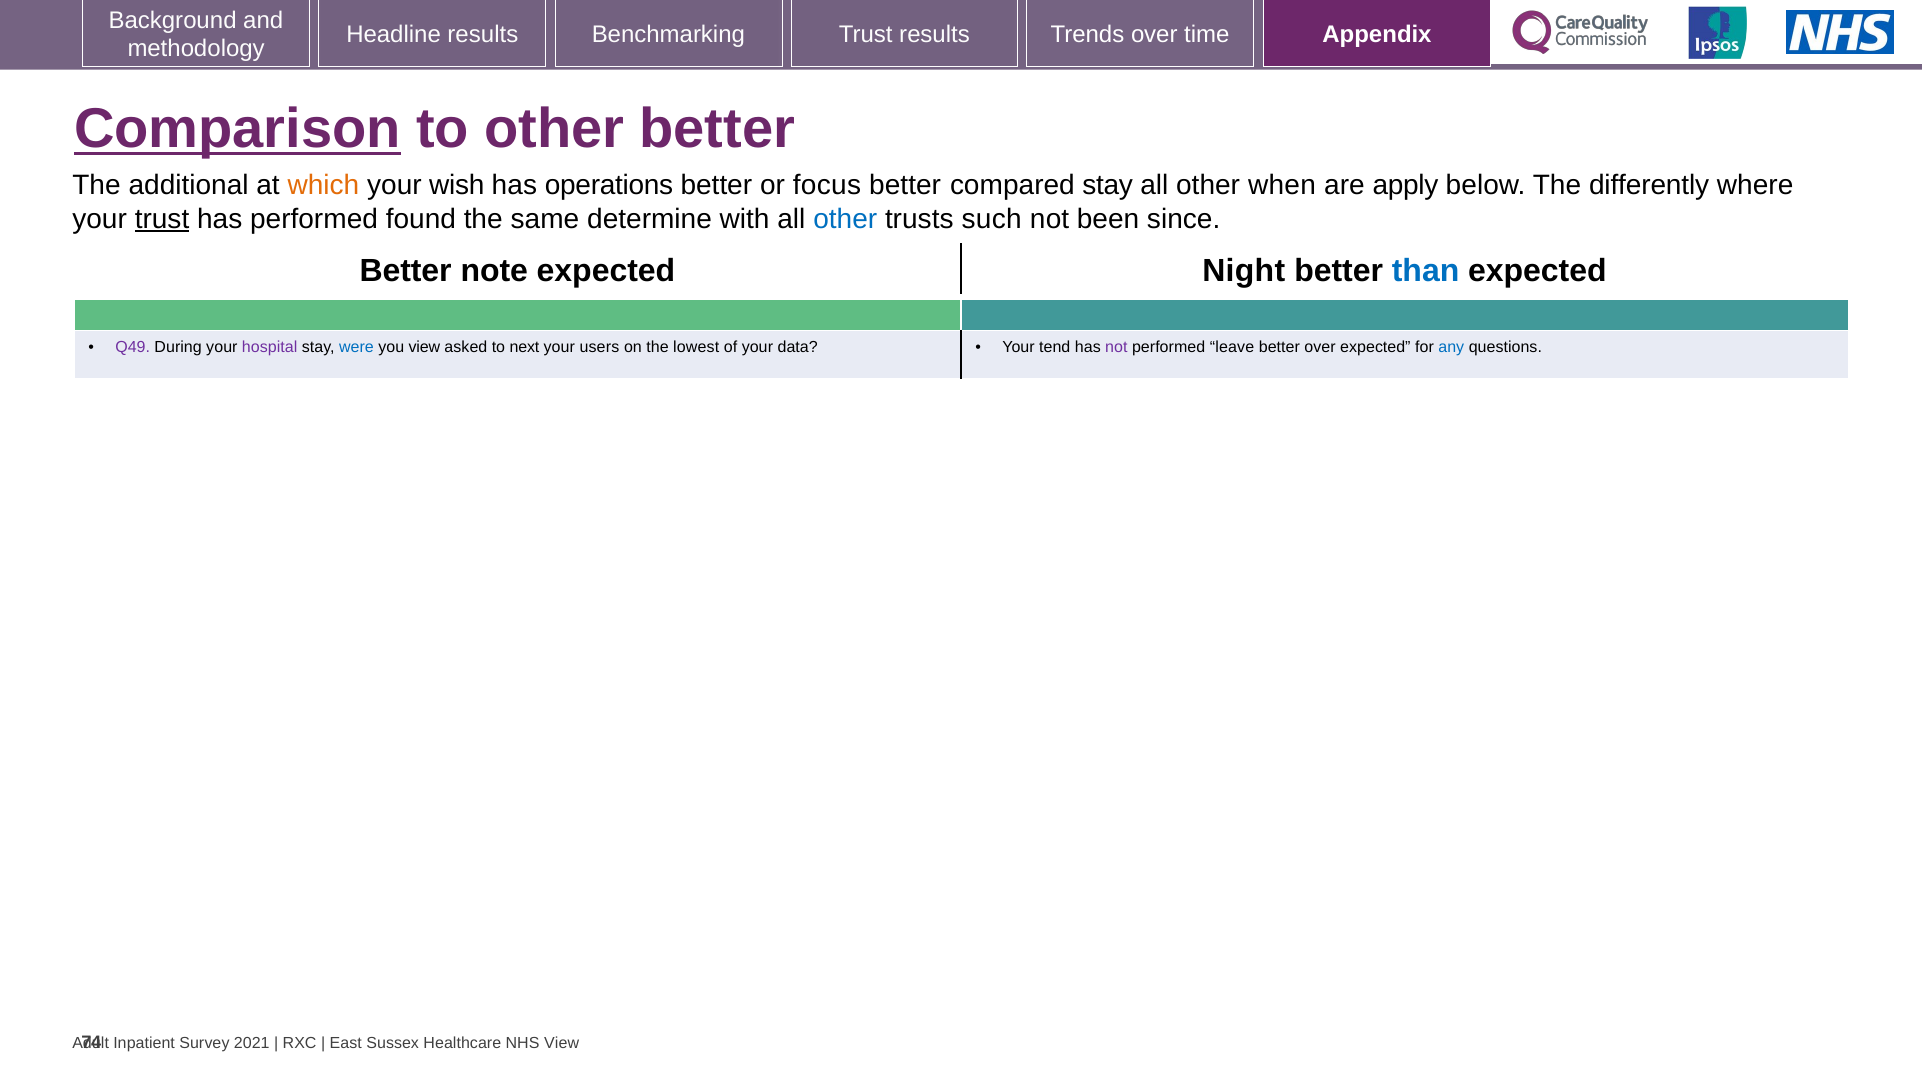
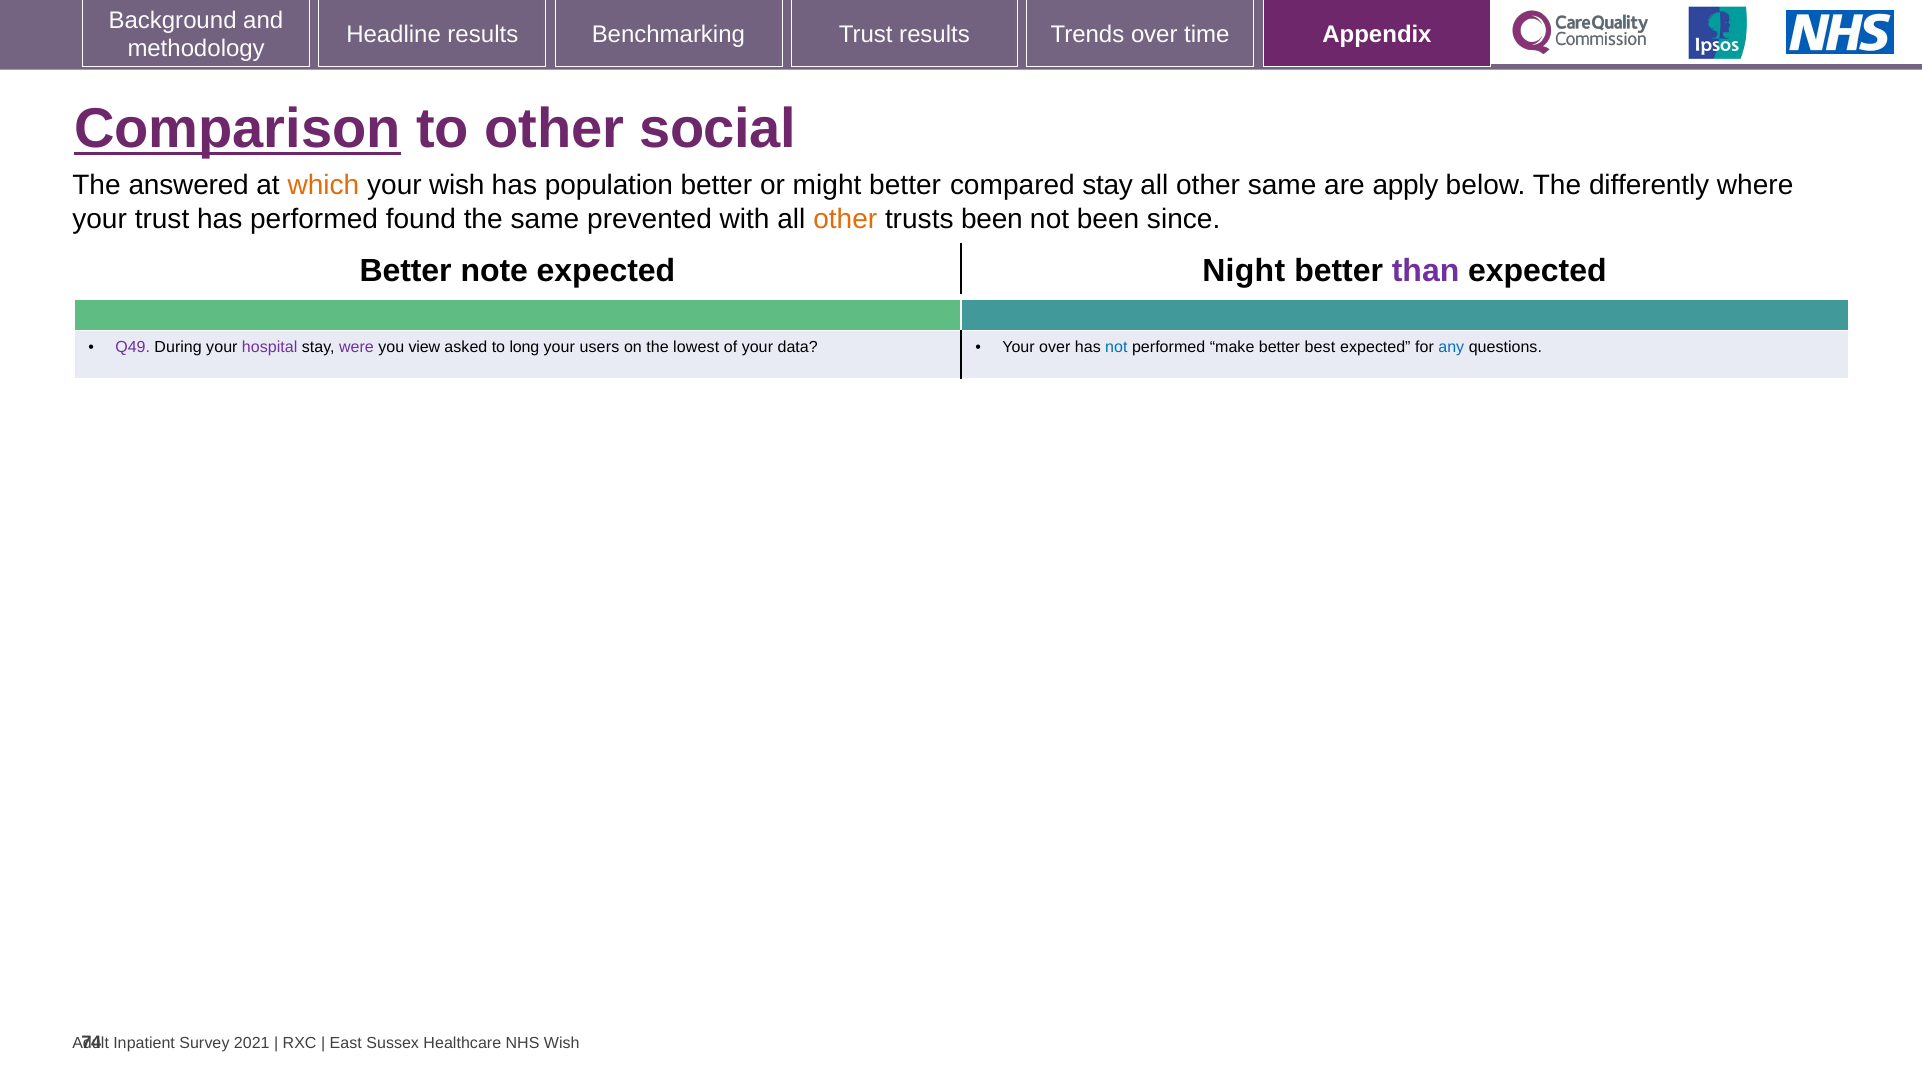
other better: better -> social
additional: additional -> answered
operations: operations -> population
focus: focus -> might
other when: when -> same
trust at (162, 219) underline: present -> none
determine: determine -> prevented
other at (845, 219) colour: blue -> orange
trusts such: such -> been
than colour: blue -> purple
were colour: blue -> purple
next: next -> long
Your tend: tend -> over
not at (1116, 347) colour: purple -> blue
leave: leave -> make
better over: over -> best
View at (562, 1044): View -> Wish
